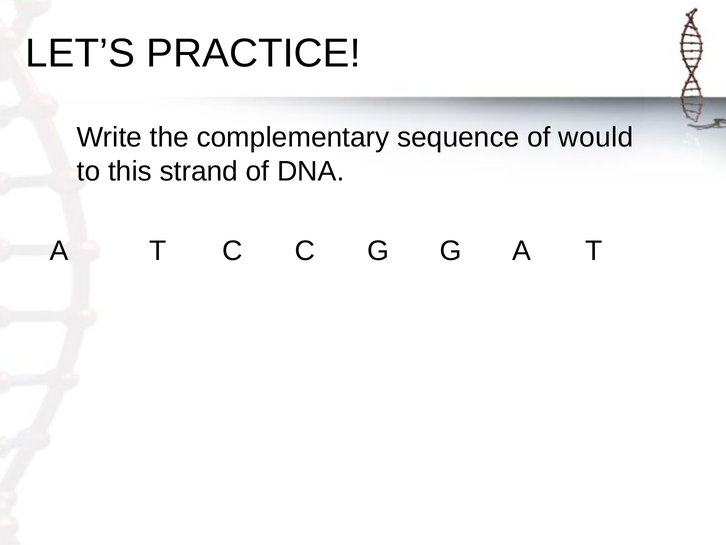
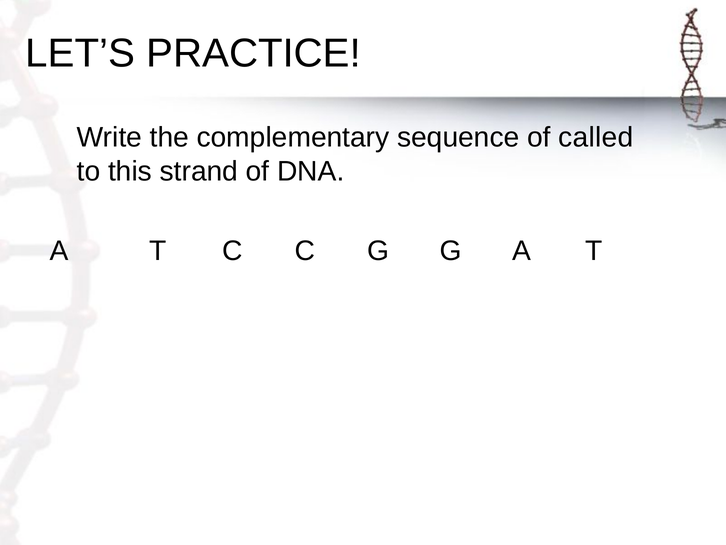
would: would -> called
